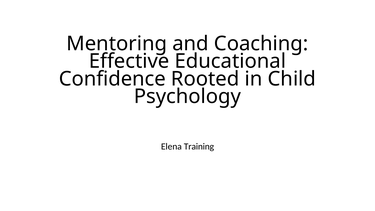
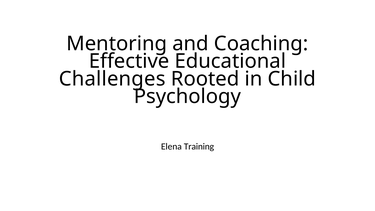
Confidence: Confidence -> Challenges
